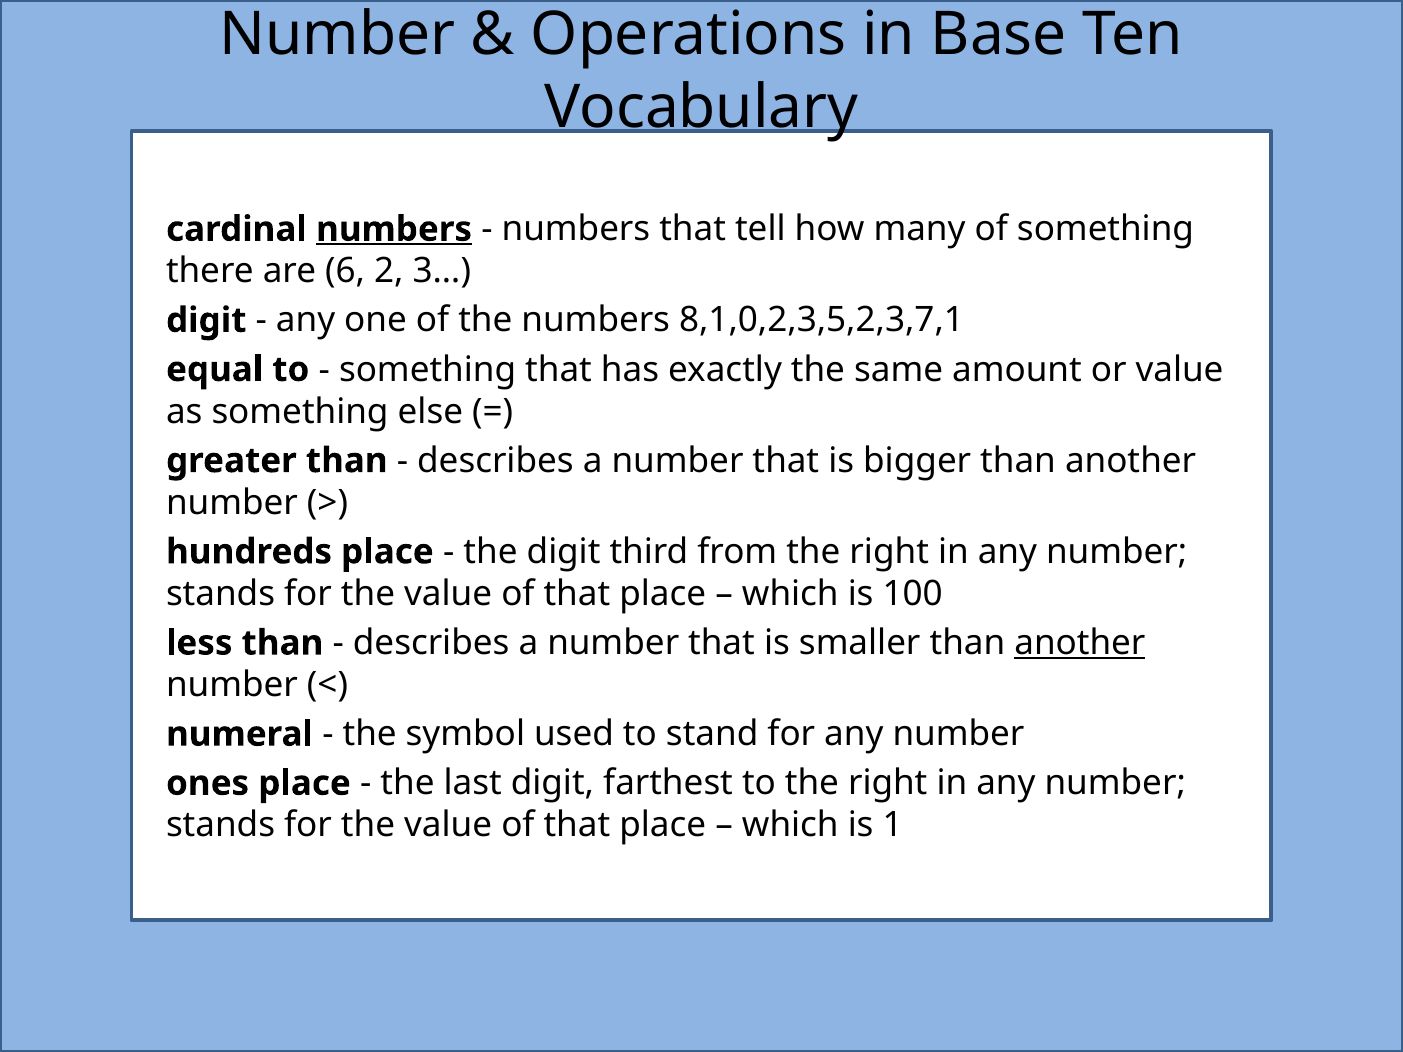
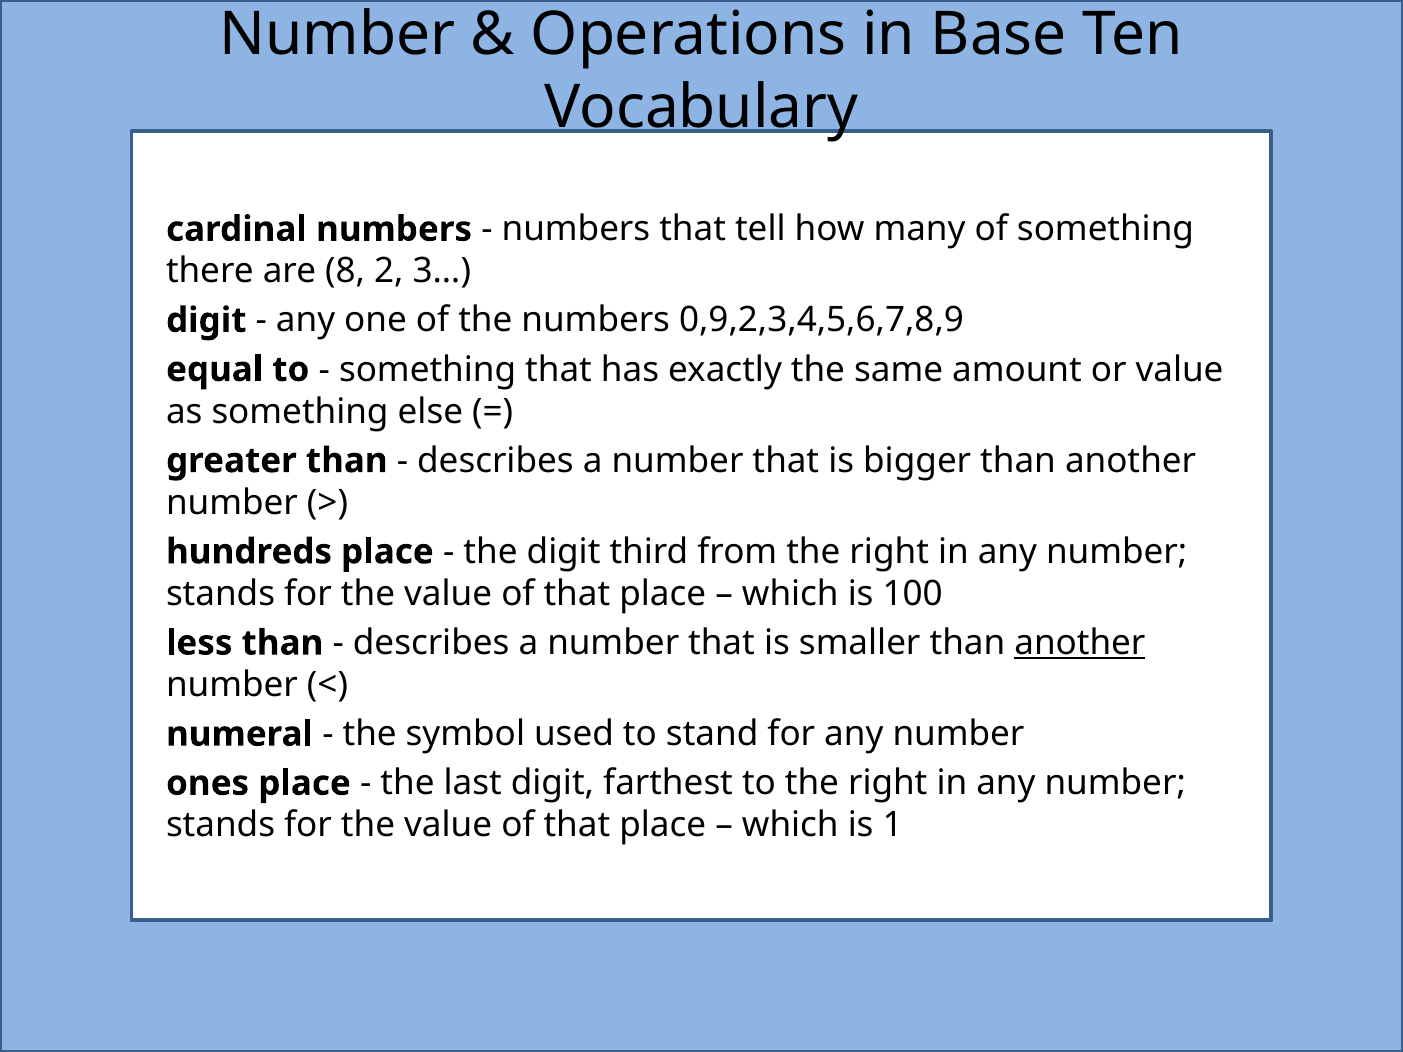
numbers at (394, 229) underline: present -> none
6: 6 -> 8
8,1,0,2,3,5,2,3,7,1: 8,1,0,2,3,5,2,3,7,1 -> 0,9,2,3,4,5,6,7,8,9
